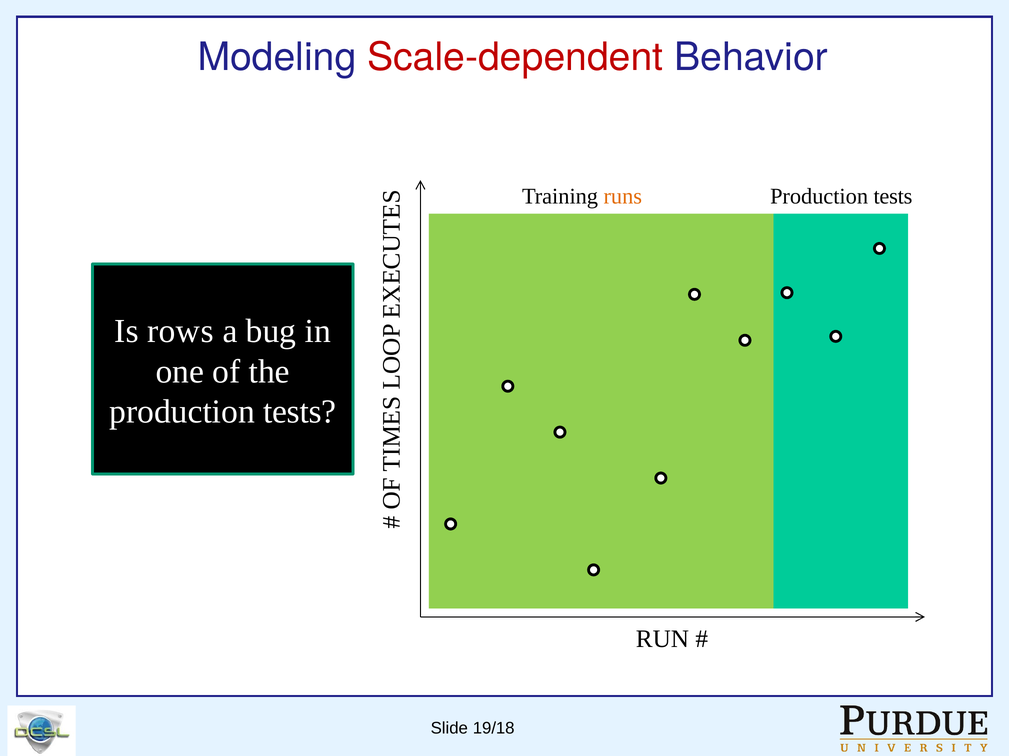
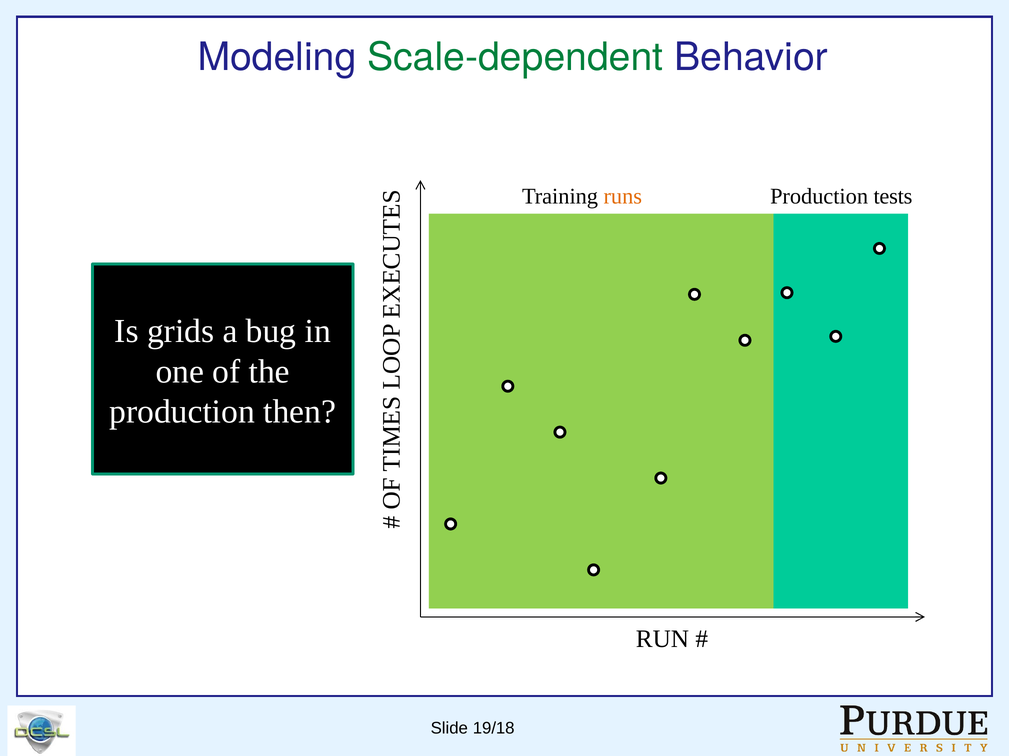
Scale-dependent colour: red -> green
rows: rows -> grids
tests at (300, 412): tests -> then
